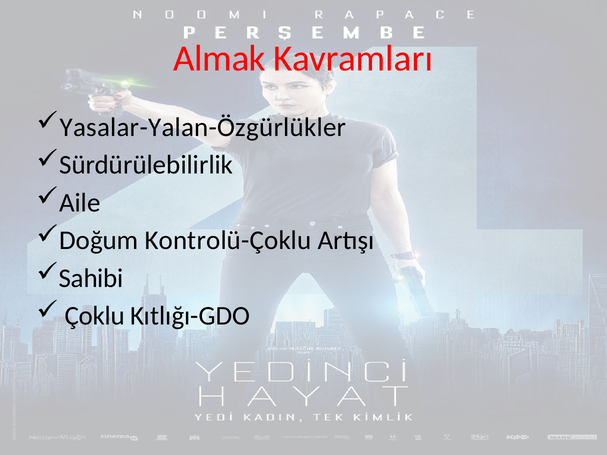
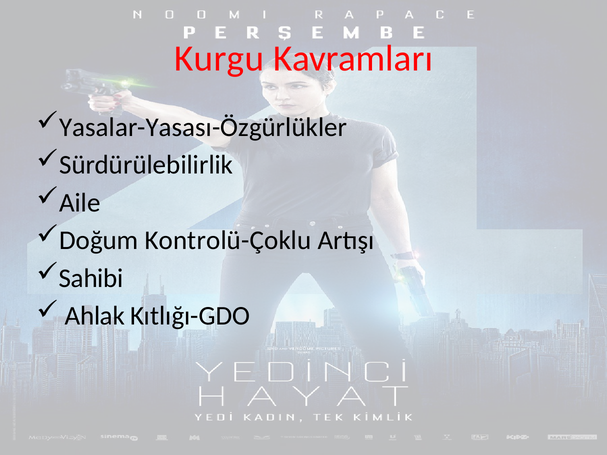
Almak: Almak -> Kurgu
Yasalar-Yalan-Özgürlükler: Yasalar-Yalan-Özgürlükler -> Yasalar-Yasası-Özgürlükler
Çoklu: Çoklu -> Ahlak
